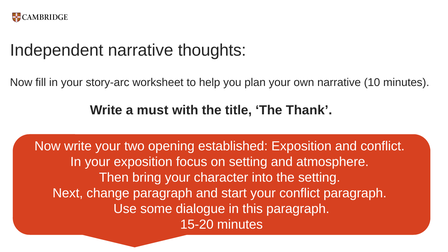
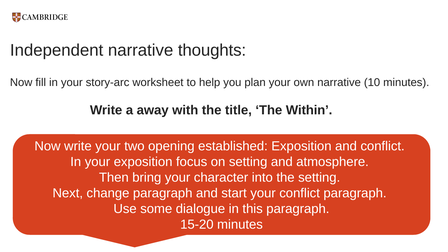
must: must -> away
Thank: Thank -> Within
